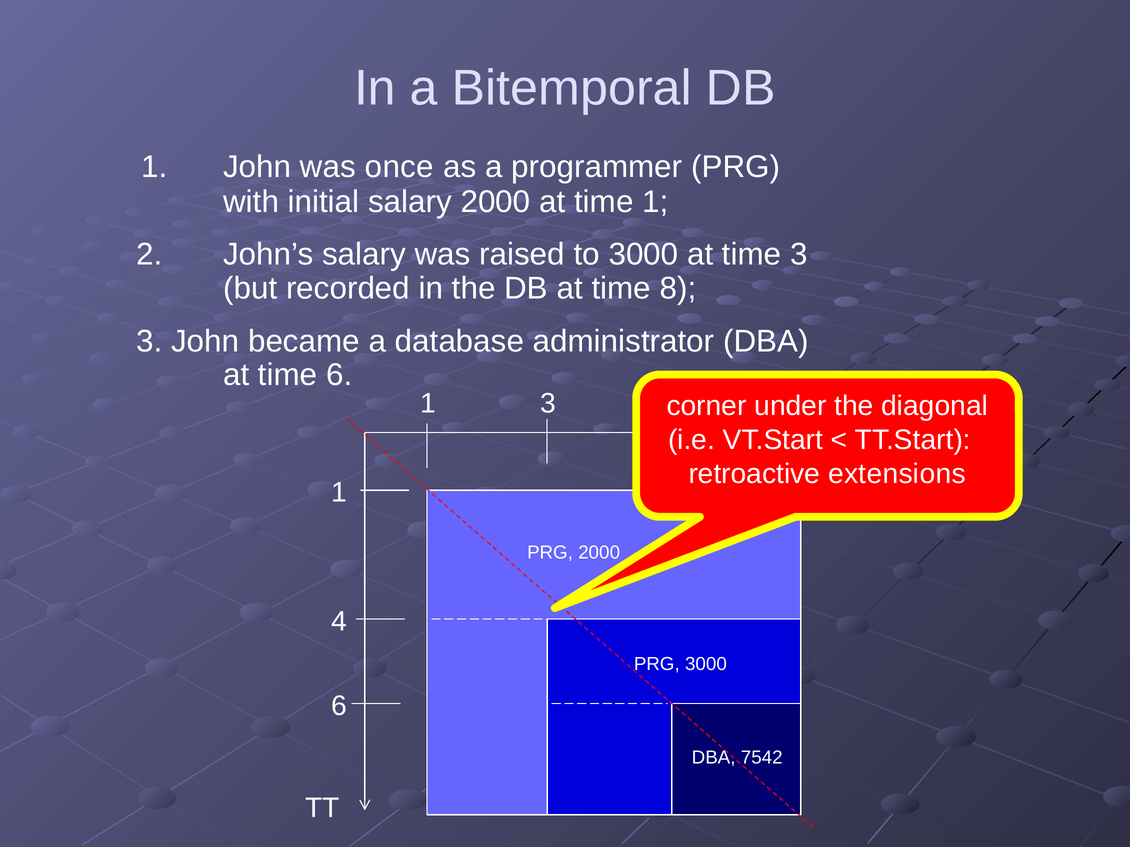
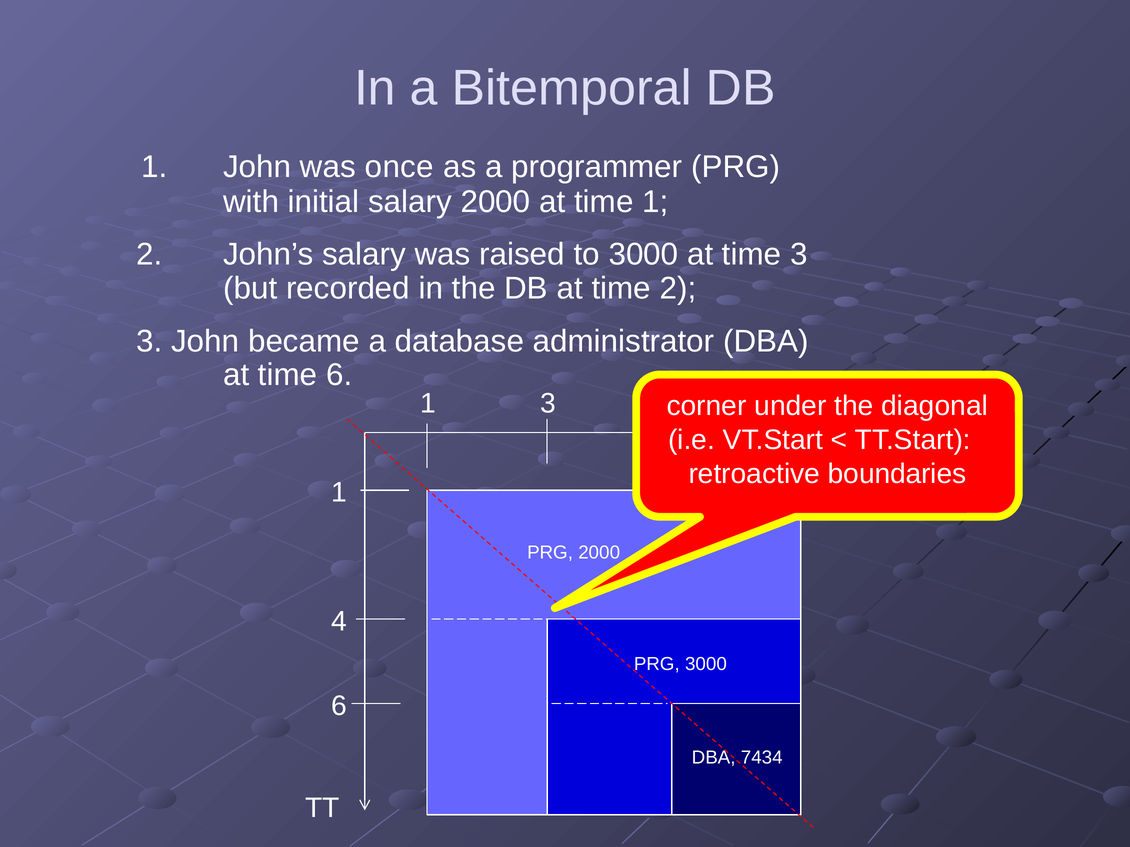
time 8: 8 -> 2
extensions: extensions -> boundaries
7542: 7542 -> 7434
